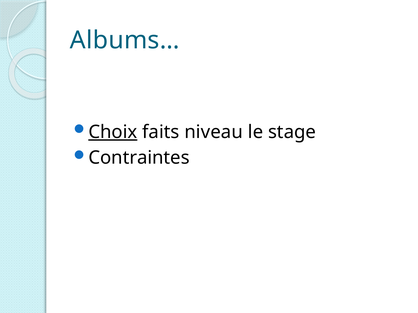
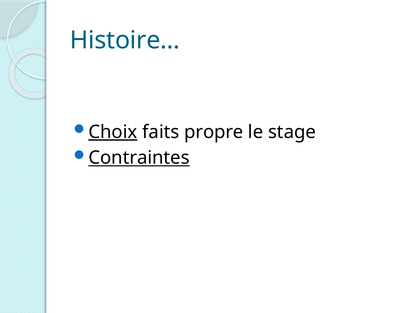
Albums…: Albums… -> Histoire…
niveau: niveau -> propre
Contraintes underline: none -> present
